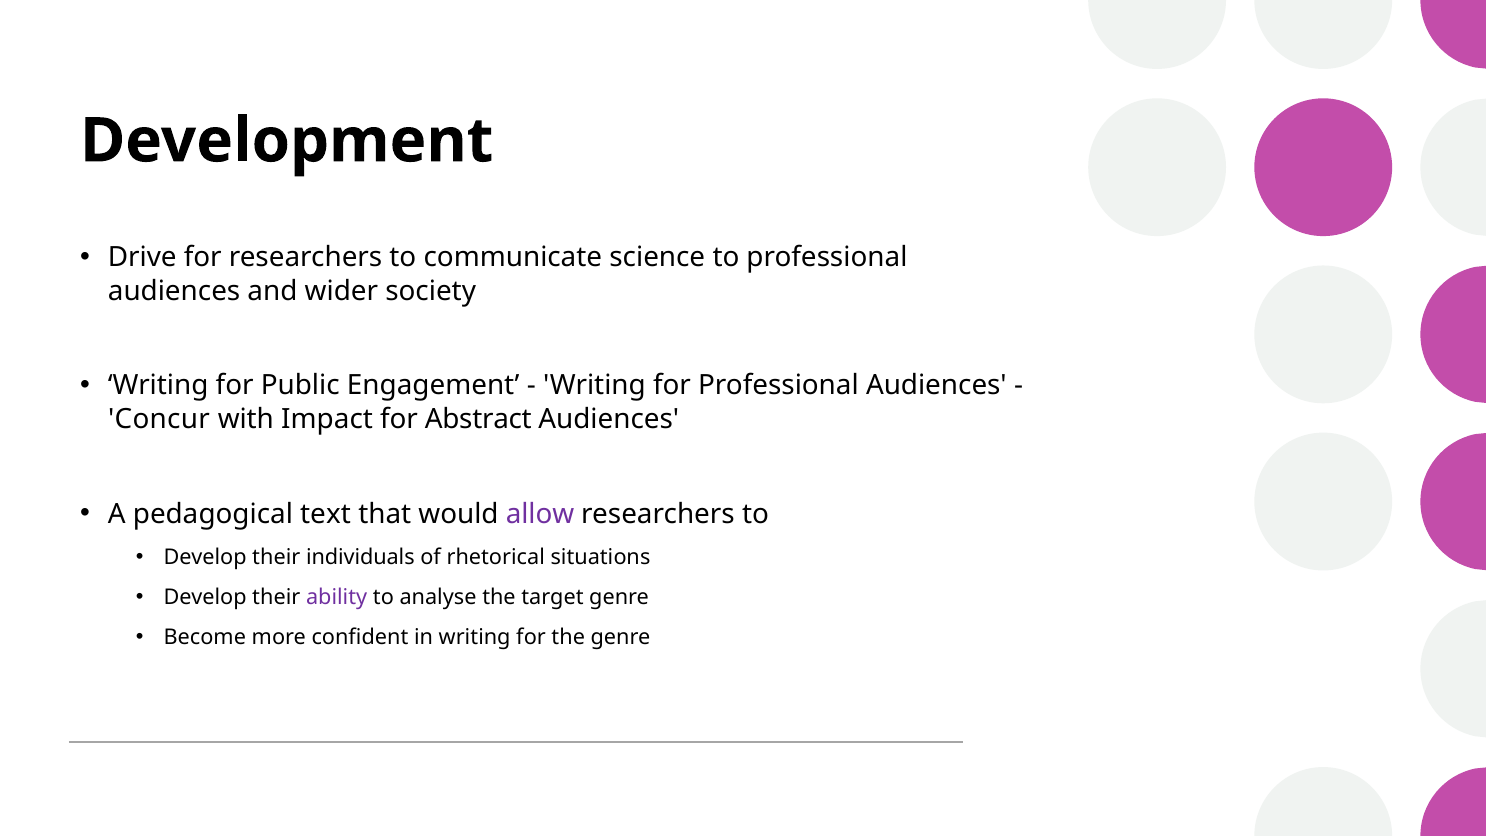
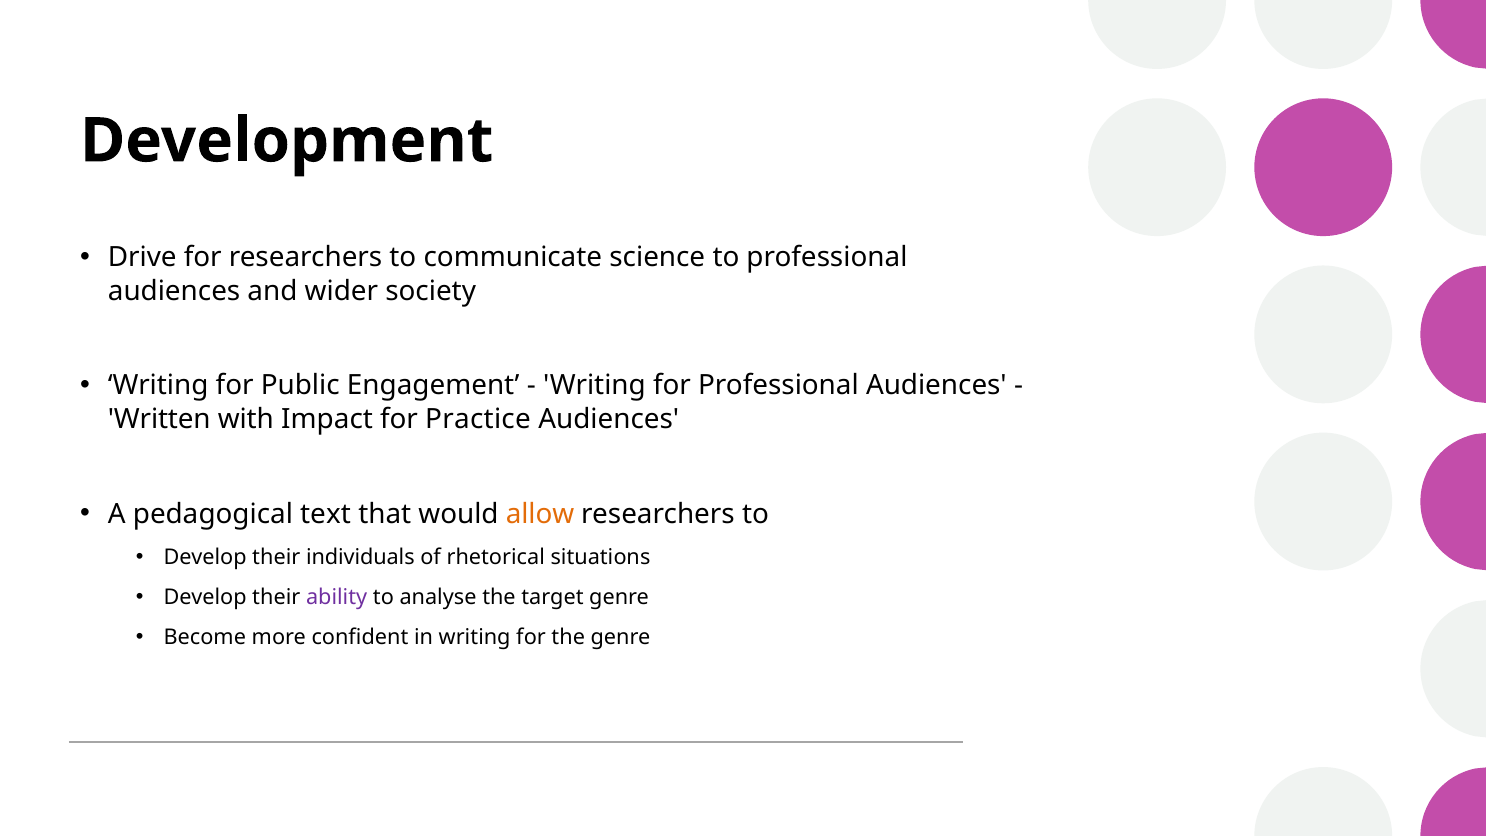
Concur: Concur -> Written
Abstract: Abstract -> Practice
allow colour: purple -> orange
